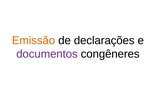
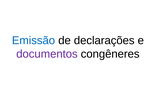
Emissão colour: orange -> blue
